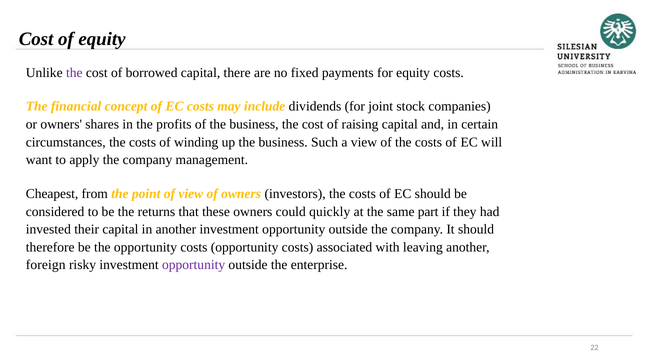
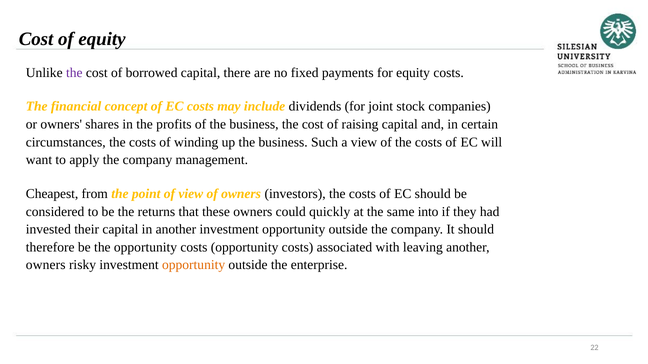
part: part -> into
foreign at (46, 265): foreign -> owners
opportunity at (194, 265) colour: purple -> orange
